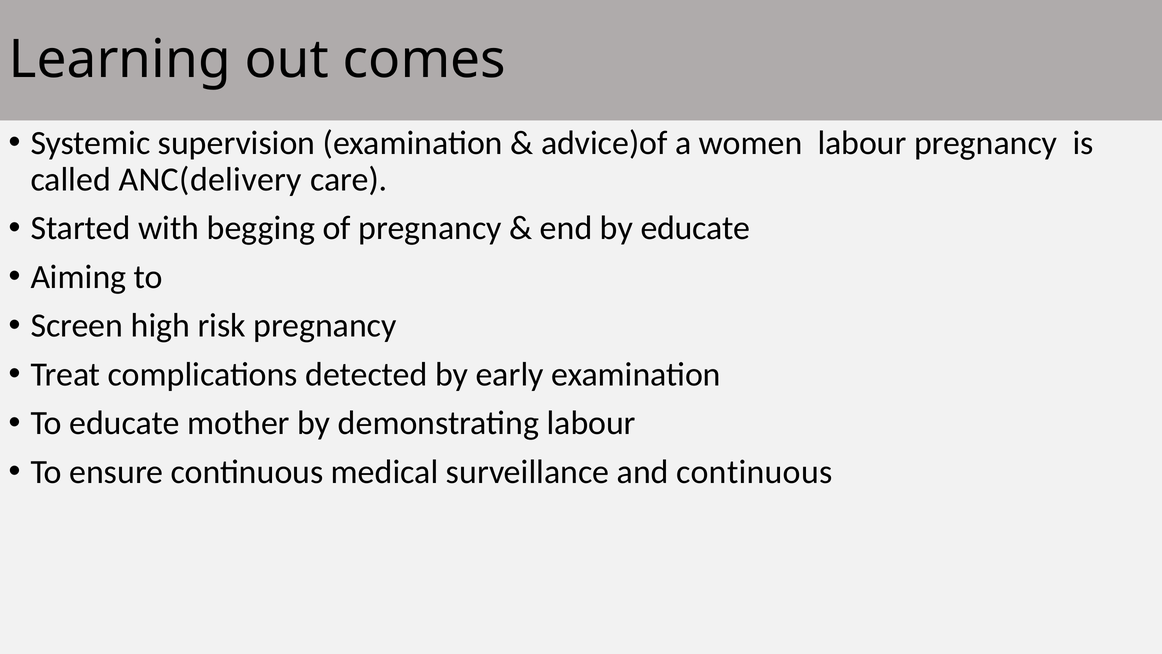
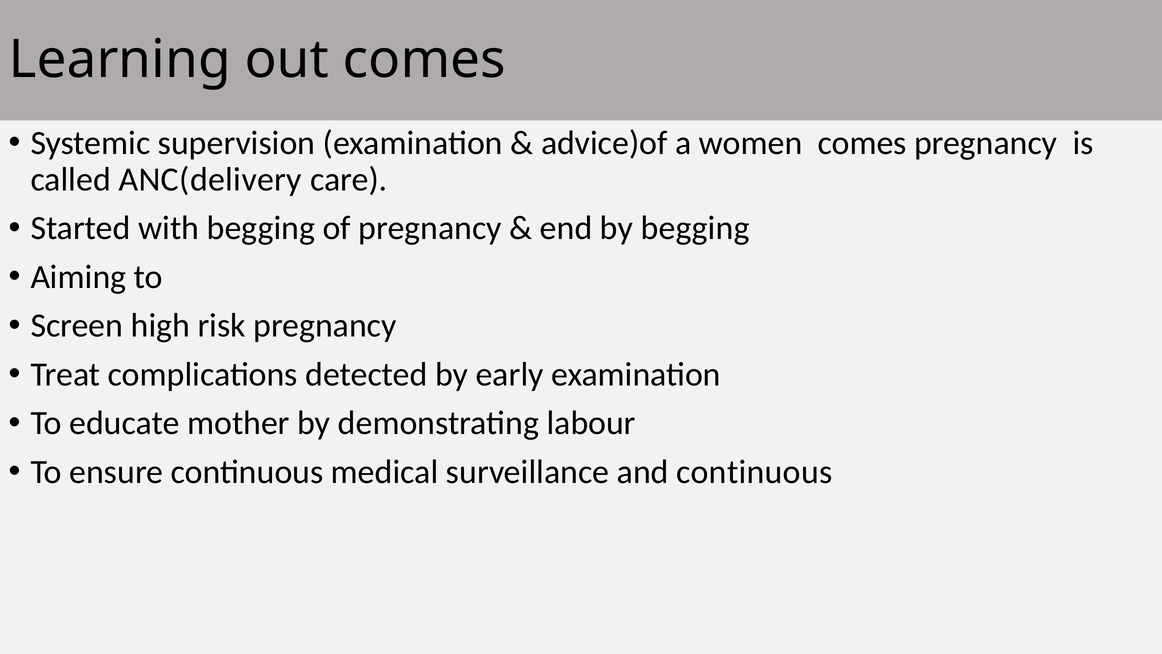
women labour: labour -> comes
by educate: educate -> begging
